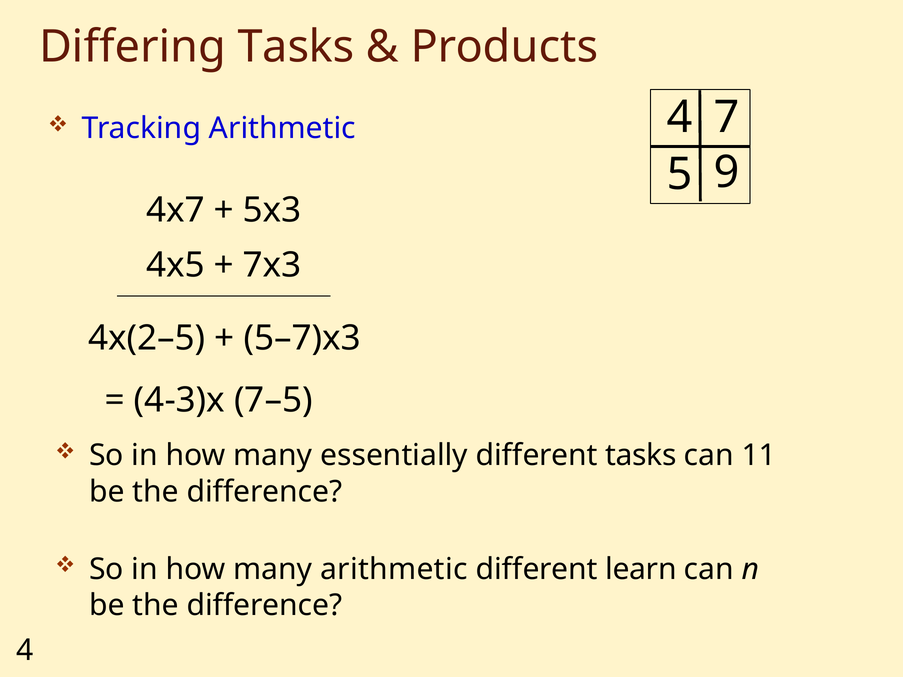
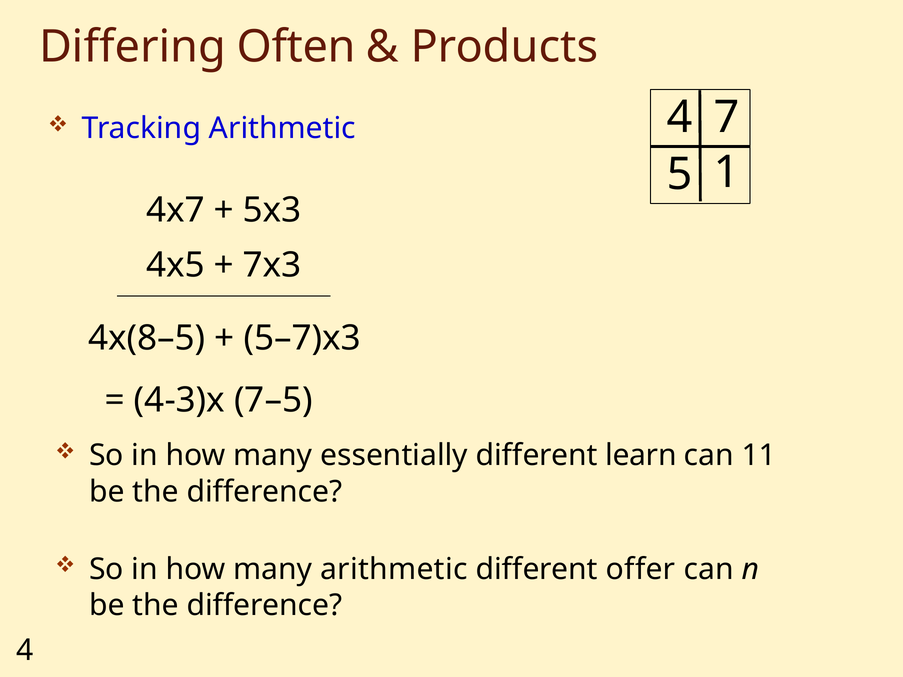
Differing Tasks: Tasks -> Often
9: 9 -> 1
4x(2–5: 4x(2–5 -> 4x(8–5
different tasks: tasks -> learn
learn: learn -> offer
